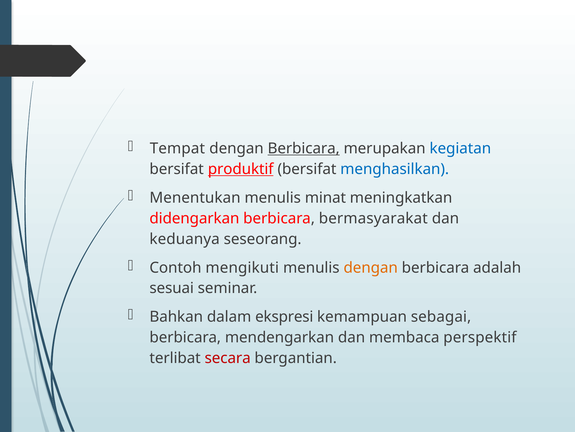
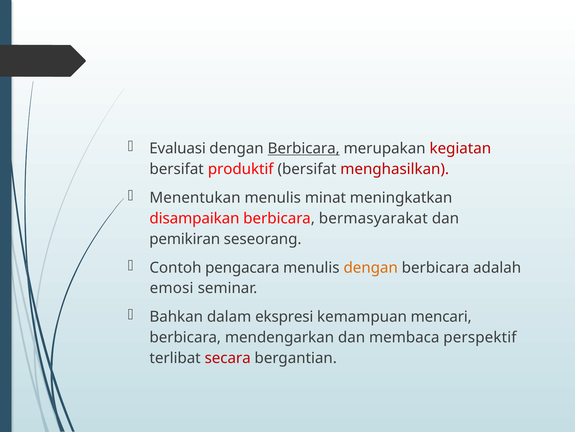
Tempat: Tempat -> Evaluasi
kegiatan colour: blue -> red
produktif underline: present -> none
menghasilkan colour: blue -> red
didengarkan: didengarkan -> disampaikan
keduanya: keduanya -> pemikiran
mengikuti: mengikuti -> pengacara
sesuai: sesuai -> emosi
sebagai: sebagai -> mencari
